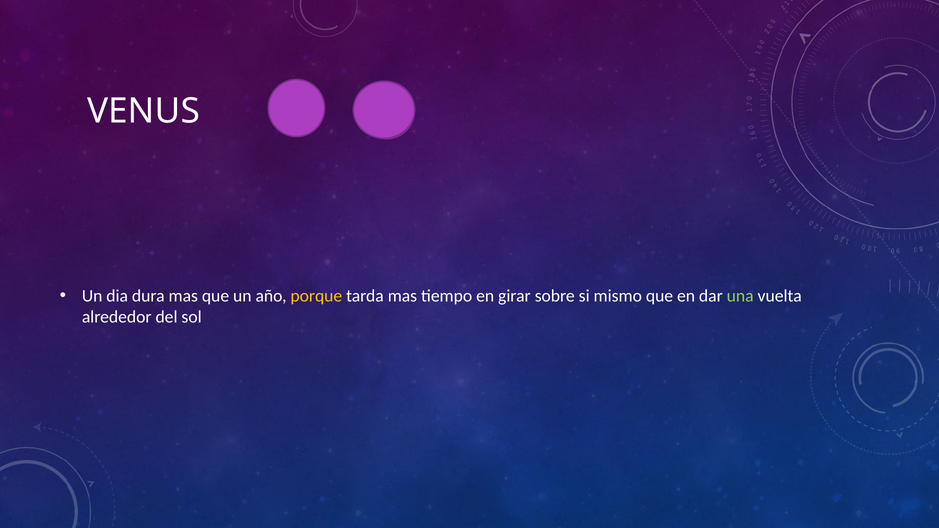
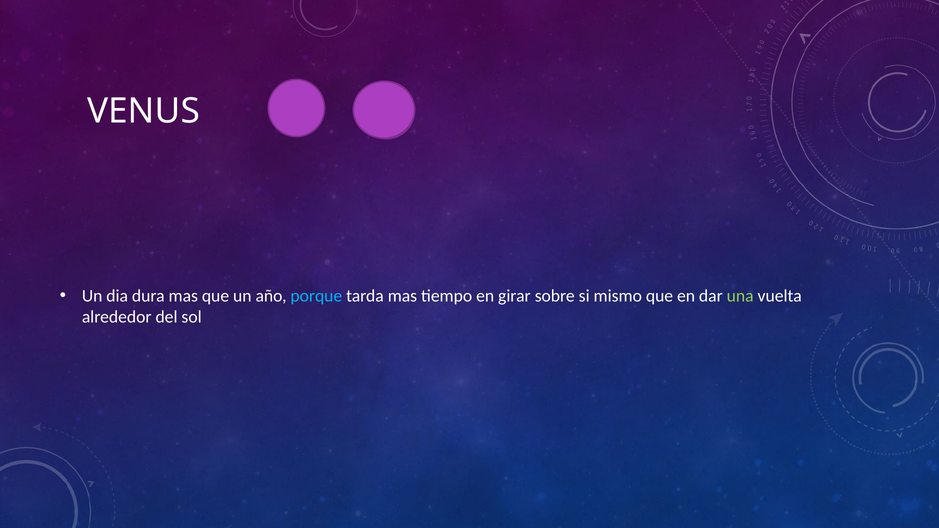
porque colour: yellow -> light blue
